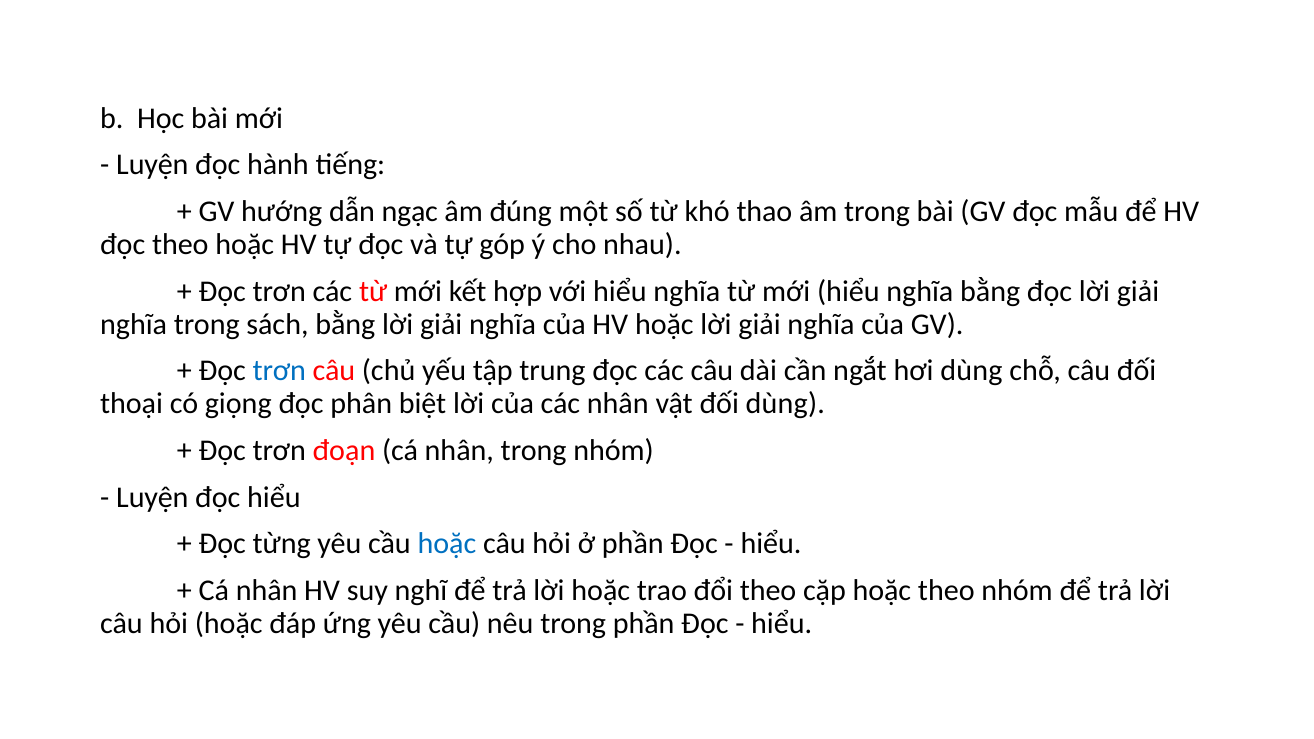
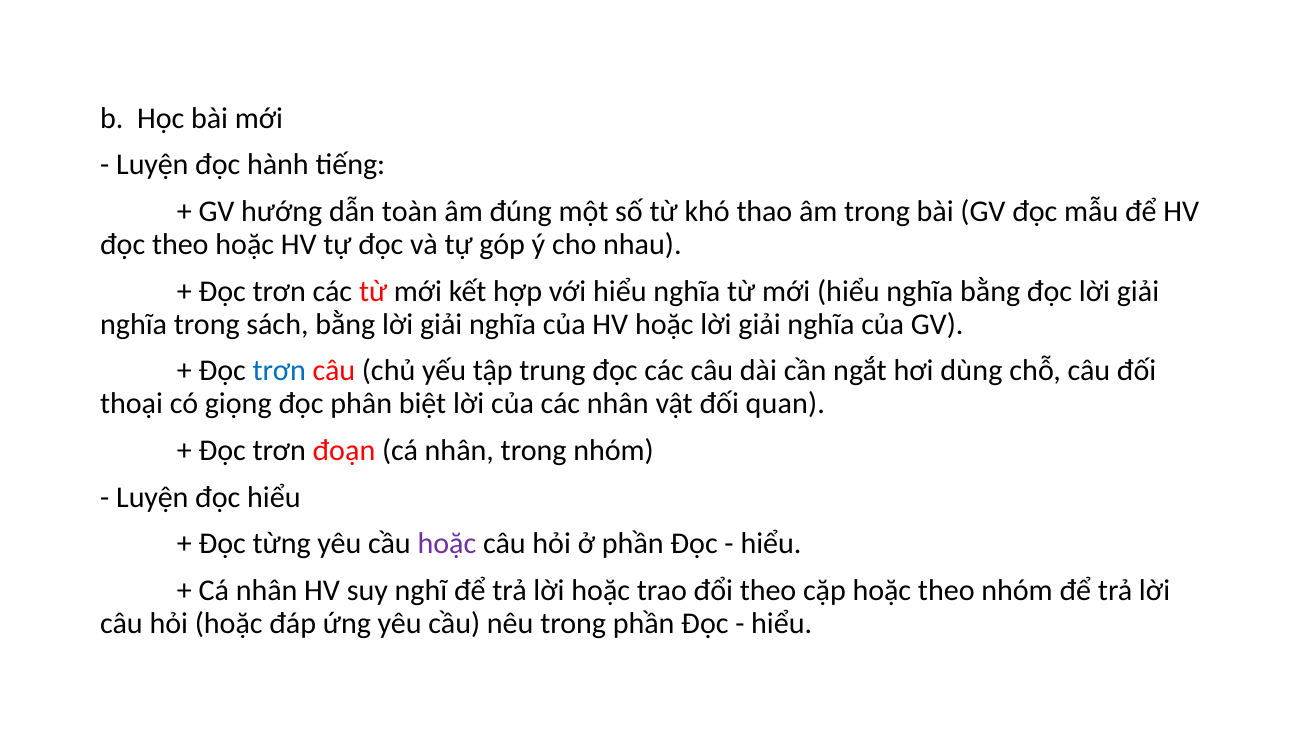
ngạc: ngạc -> toàn
đối dùng: dùng -> quan
hoặc at (447, 544) colour: blue -> purple
